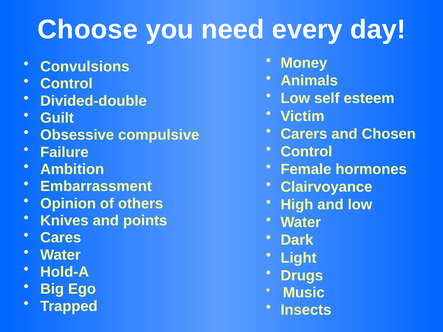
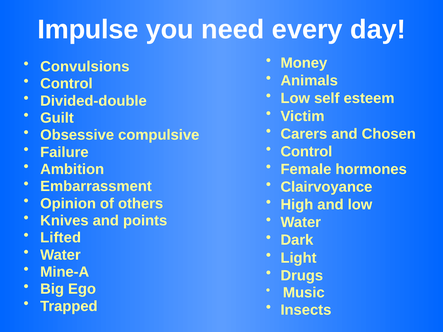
Choose: Choose -> Impulse
Cares: Cares -> Lifted
Hold-A: Hold-A -> Mine-A
